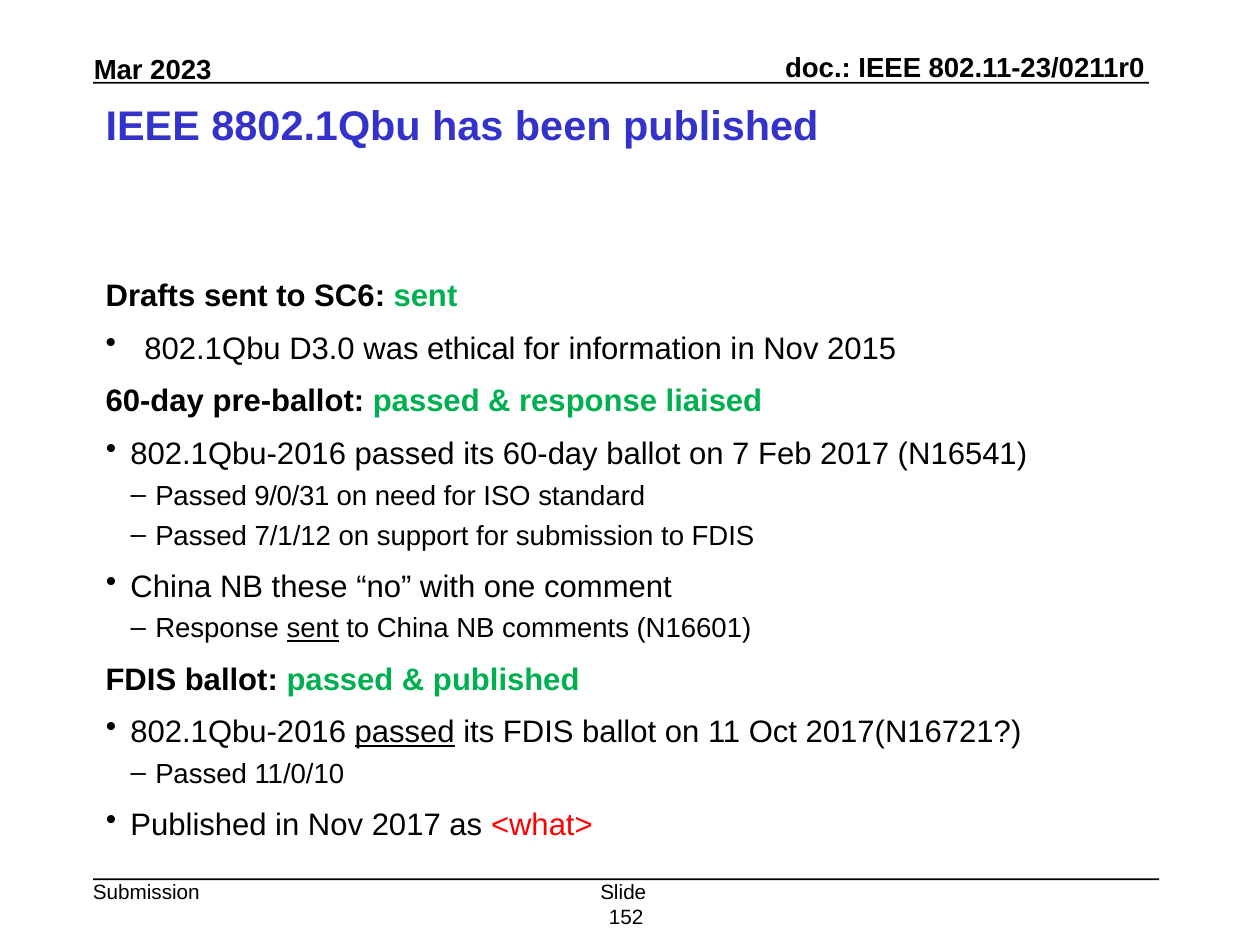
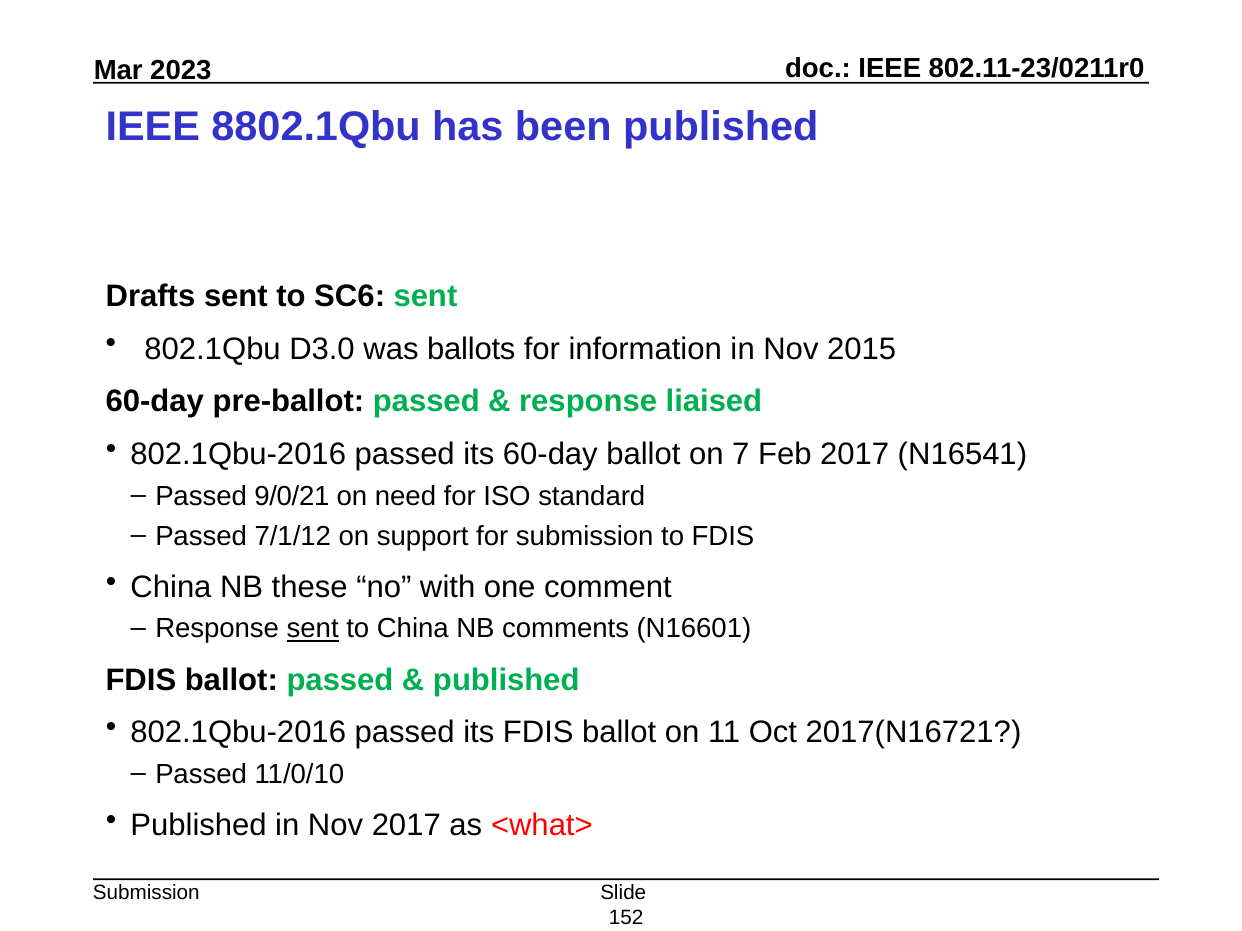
ethical: ethical -> ballots
9/0/31: 9/0/31 -> 9/0/21
passed at (405, 733) underline: present -> none
